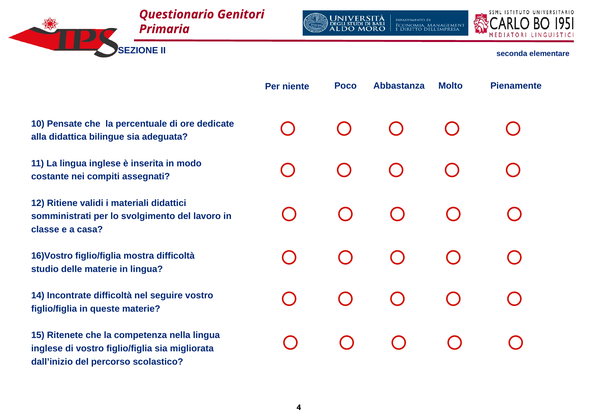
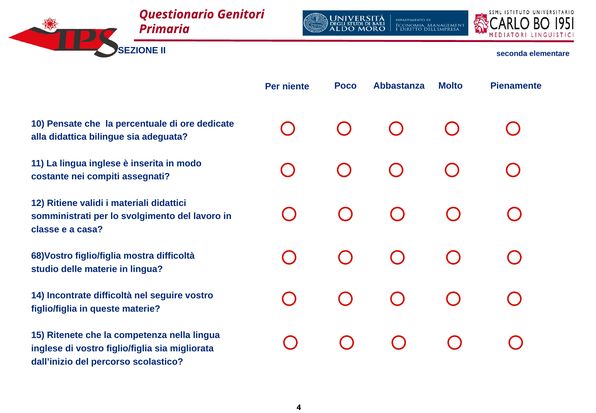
16)Vostro: 16)Vostro -> 68)Vostro
